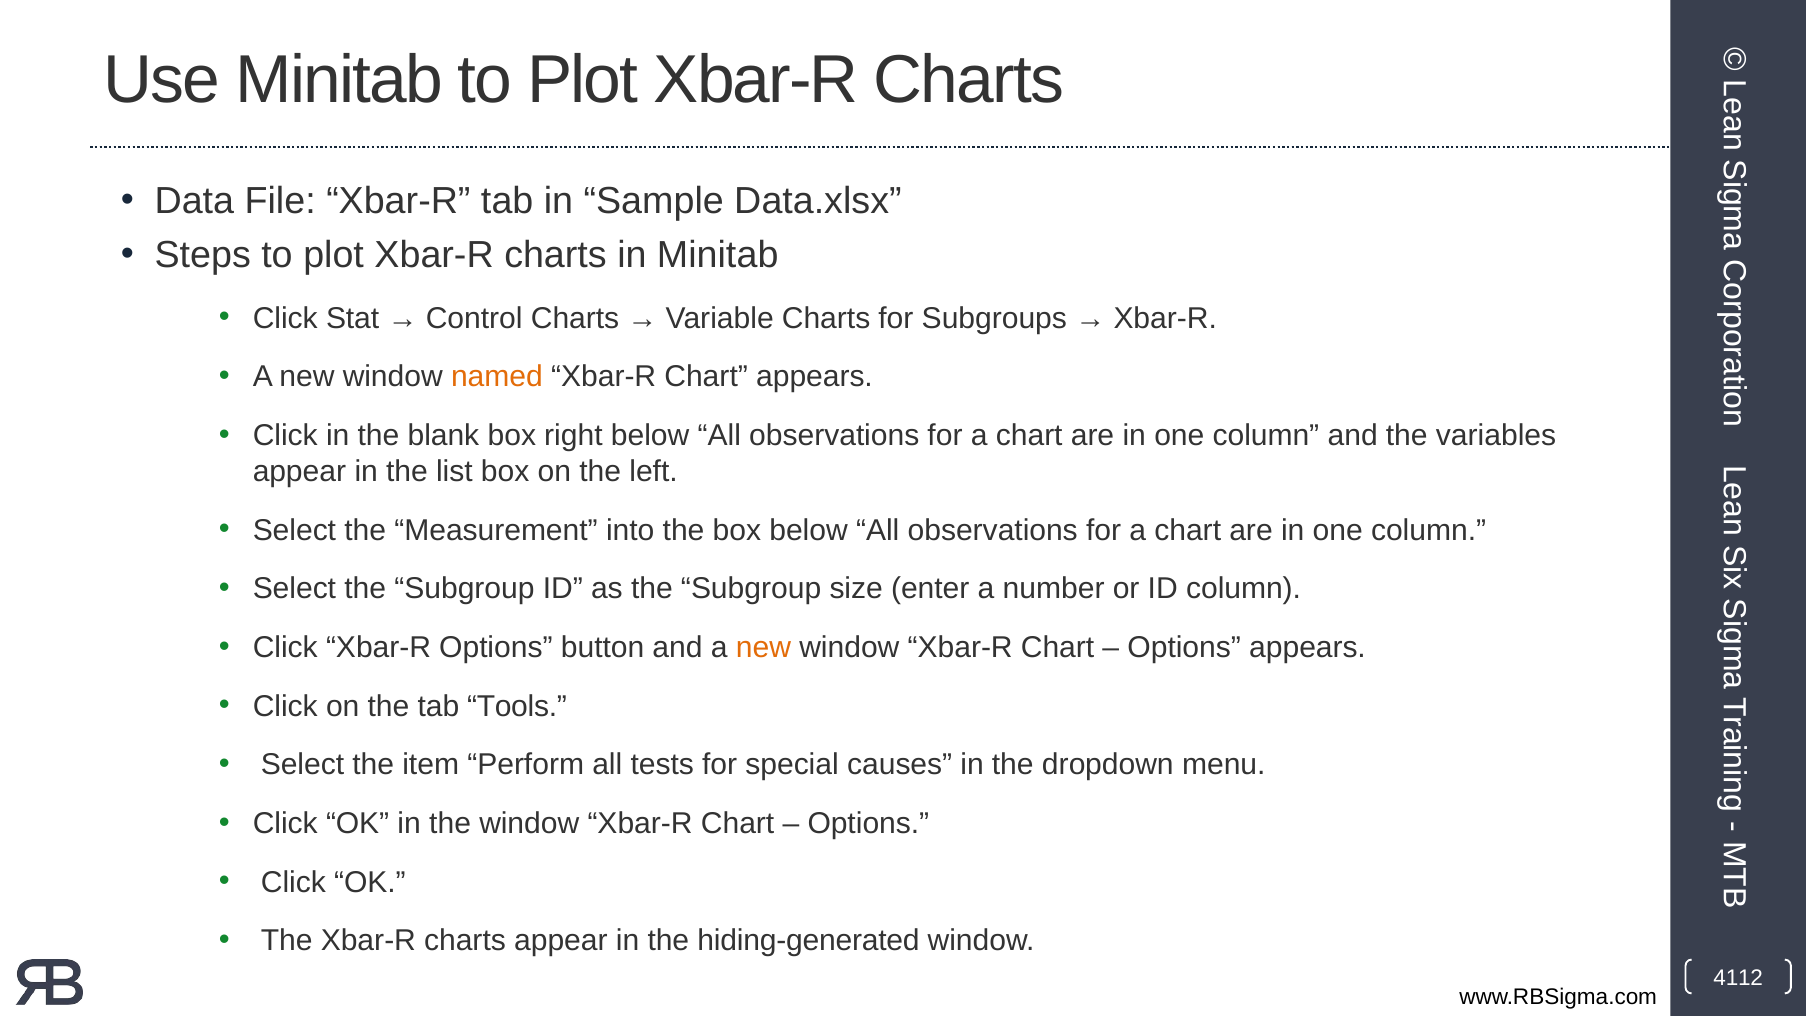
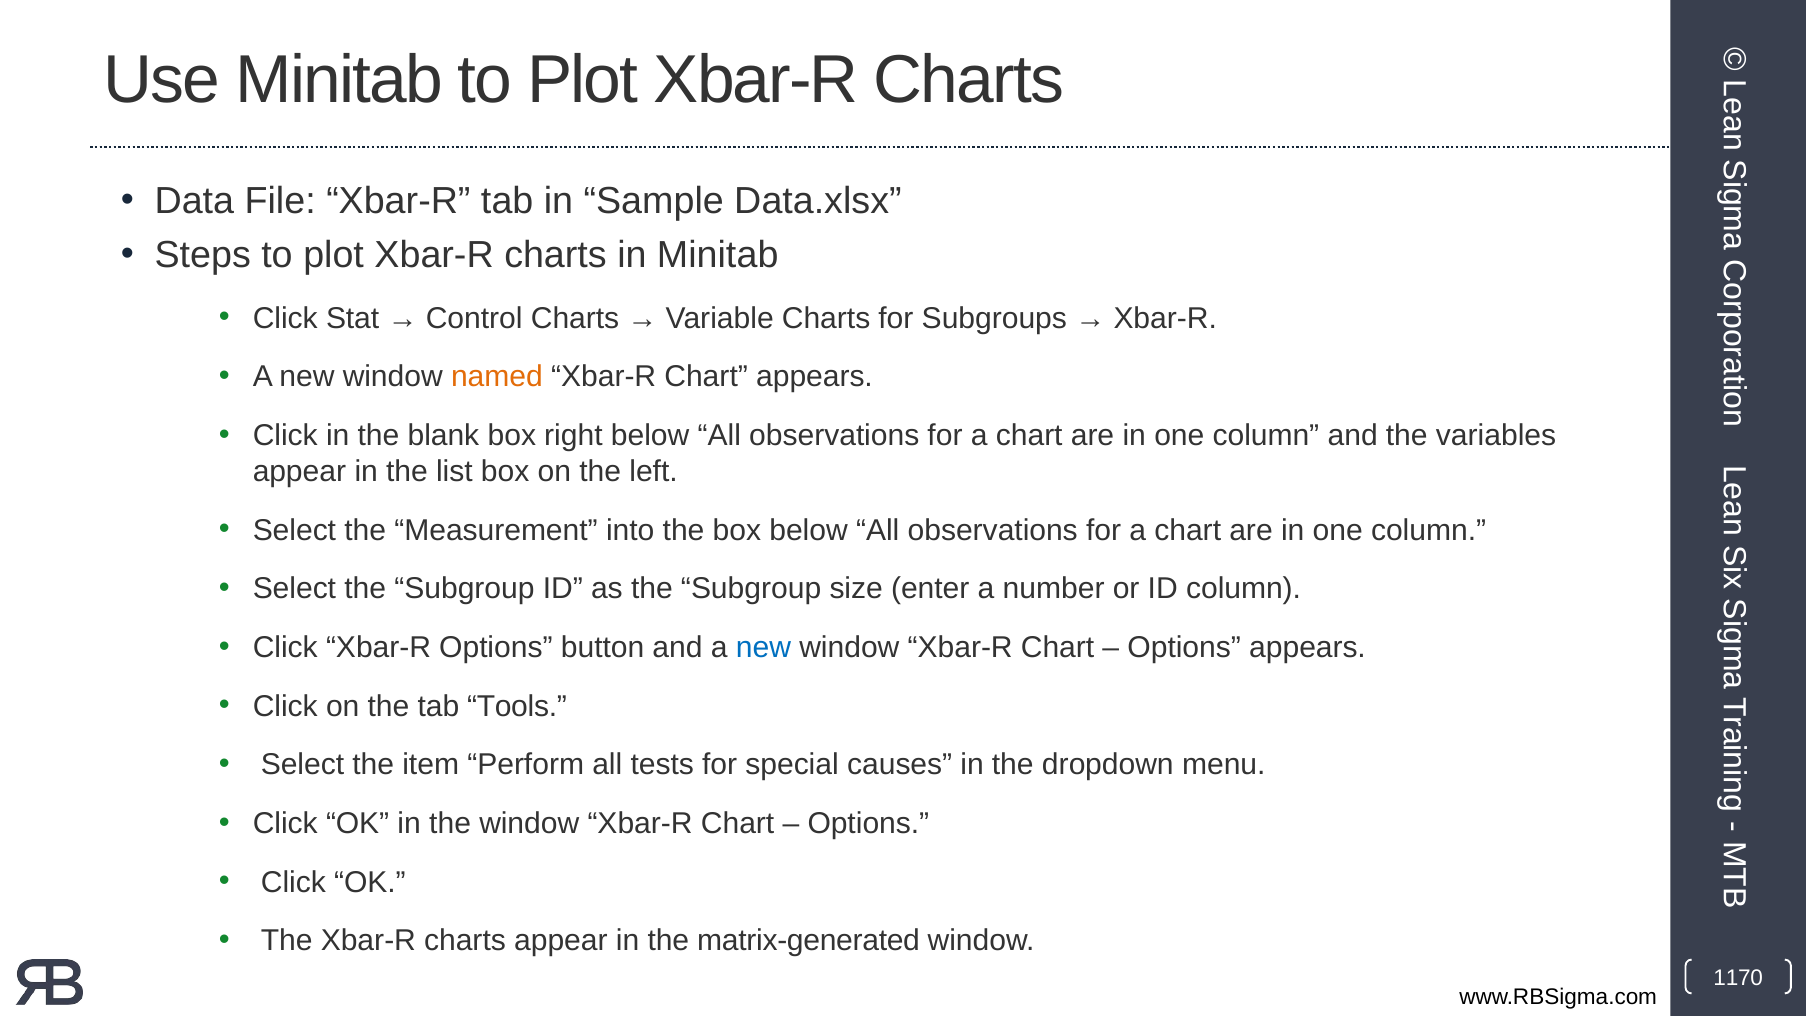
new at (763, 648) colour: orange -> blue
hiding-generated: hiding-generated -> matrix-generated
4112: 4112 -> 1170
